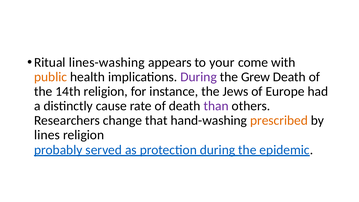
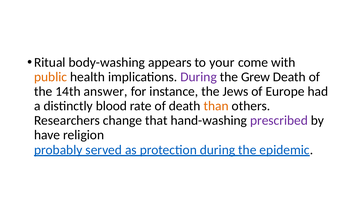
lines-washing: lines-washing -> body-washing
14th religion: religion -> answer
cause: cause -> blood
than colour: purple -> orange
prescribed colour: orange -> purple
lines: lines -> have
